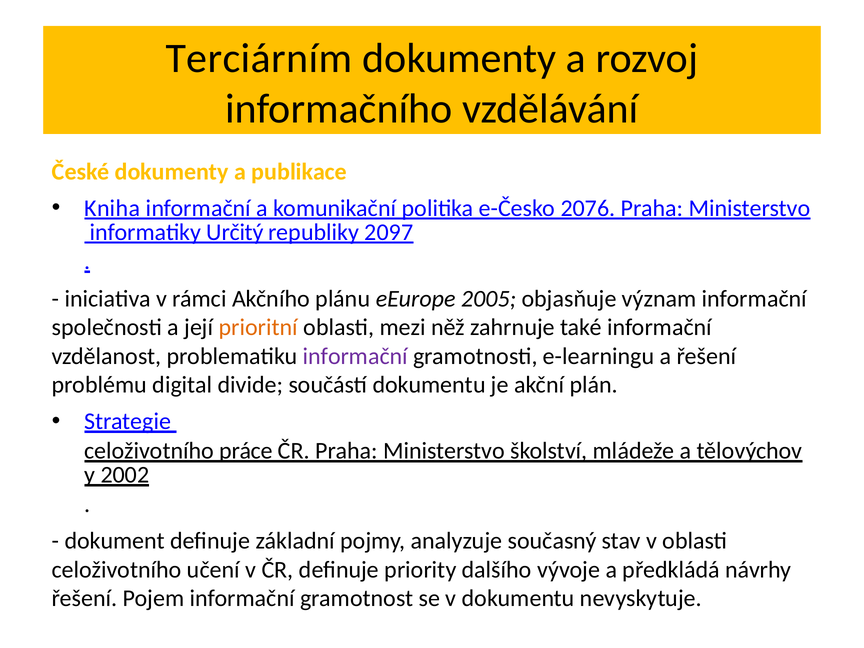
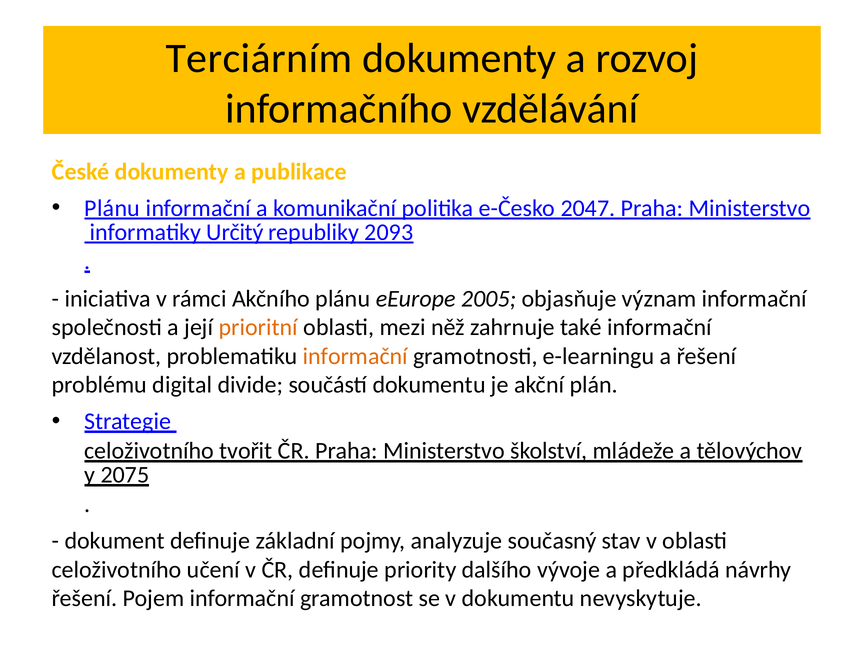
Kniha at (112, 208): Kniha -> Plánu
2076: 2076 -> 2047
2097: 2097 -> 2093
informační at (355, 356) colour: purple -> orange
práce: práce -> tvořit
2002: 2002 -> 2075
